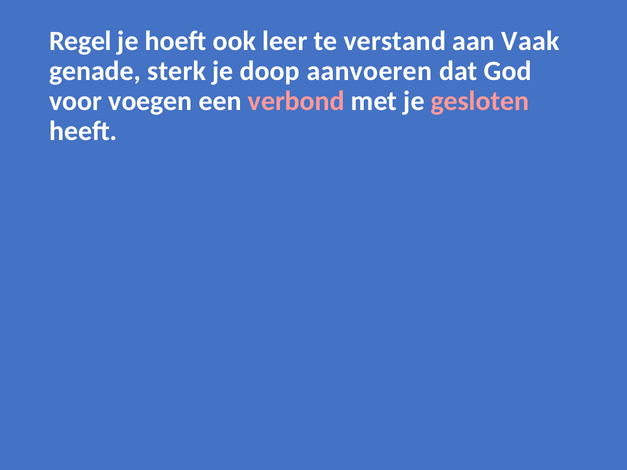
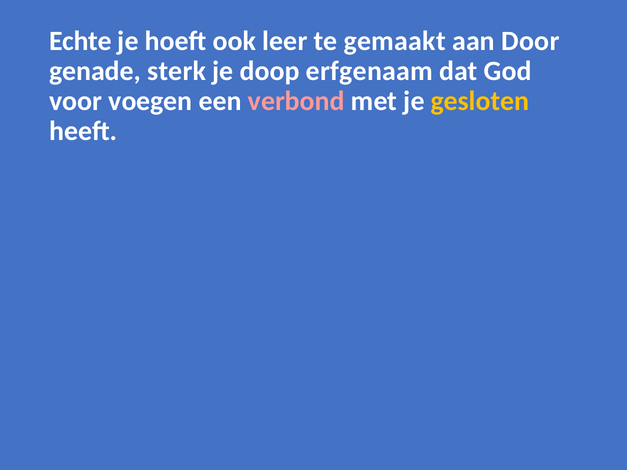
Regel: Regel -> Echte
verstand: verstand -> gemaakt
Vaak: Vaak -> Door
aanvoeren: aanvoeren -> erfgenaam
gesloten colour: pink -> yellow
